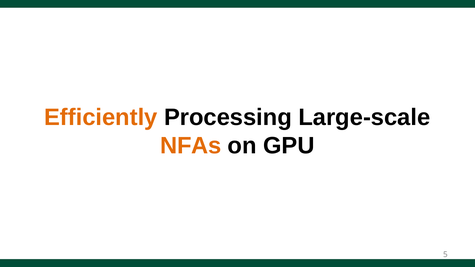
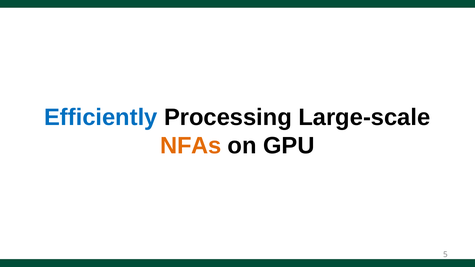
Efficiently colour: orange -> blue
